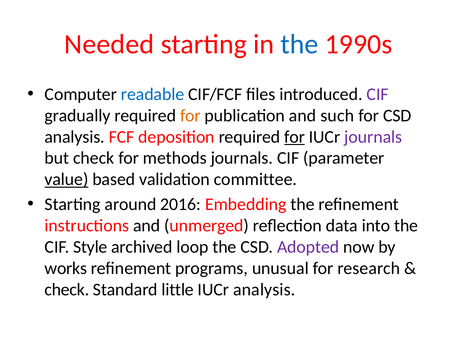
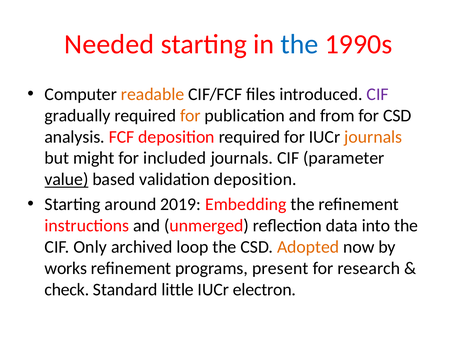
readable colour: blue -> orange
such: such -> from
for at (295, 137) underline: present -> none
journals at (373, 137) colour: purple -> orange
but check: check -> might
methods: methods -> included
validation committee: committee -> deposition
2016: 2016 -> 2019
Style: Style -> Only
Adopted colour: purple -> orange
unusual: unusual -> present
IUCr analysis: analysis -> electron
